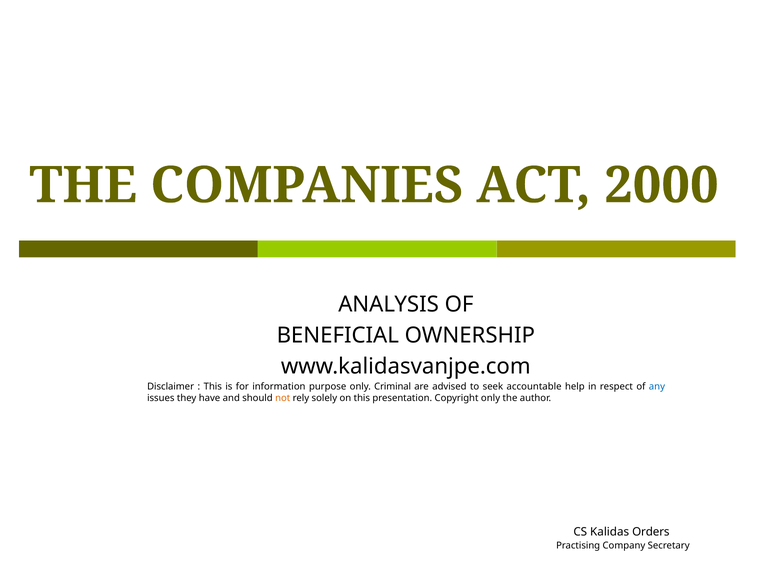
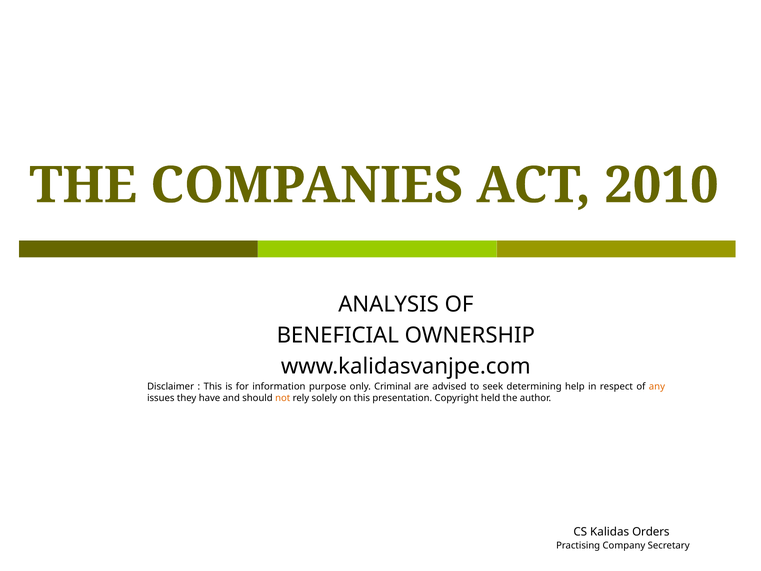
2000: 2000 -> 2010
accountable: accountable -> determining
any colour: blue -> orange
Copyright only: only -> held
